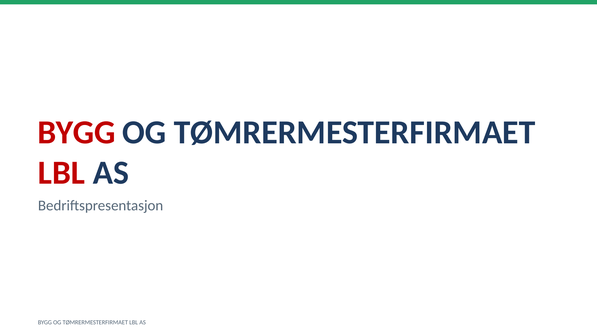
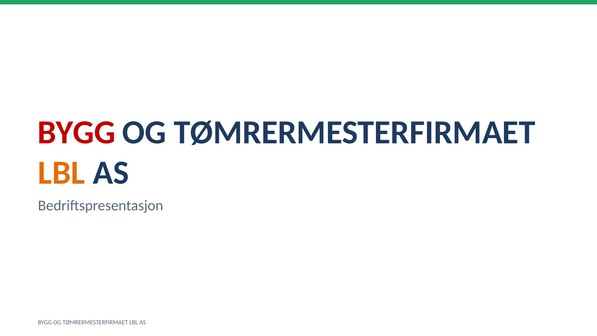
LBL at (62, 173) colour: red -> orange
